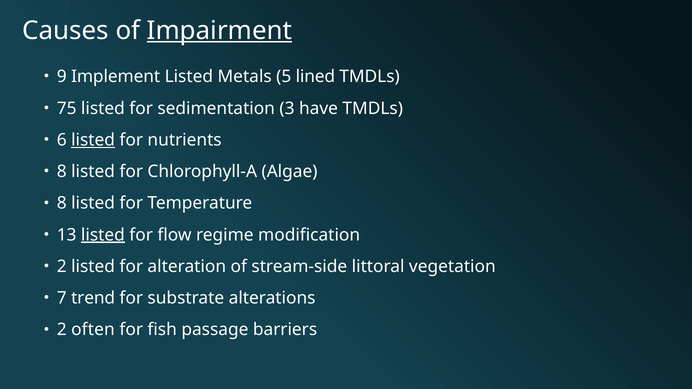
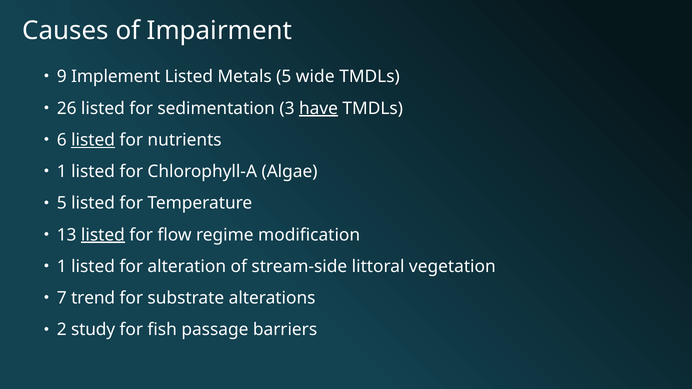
Impairment underline: present -> none
lined: lined -> wide
75: 75 -> 26
have underline: none -> present
8 at (62, 172): 8 -> 1
8 at (62, 203): 8 -> 5
2 at (62, 267): 2 -> 1
often: often -> study
